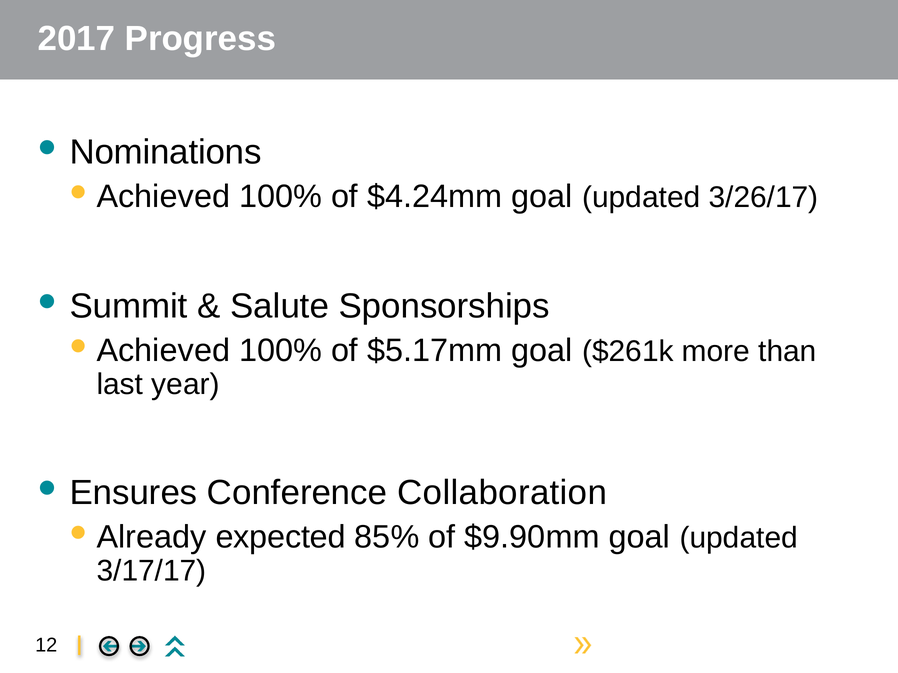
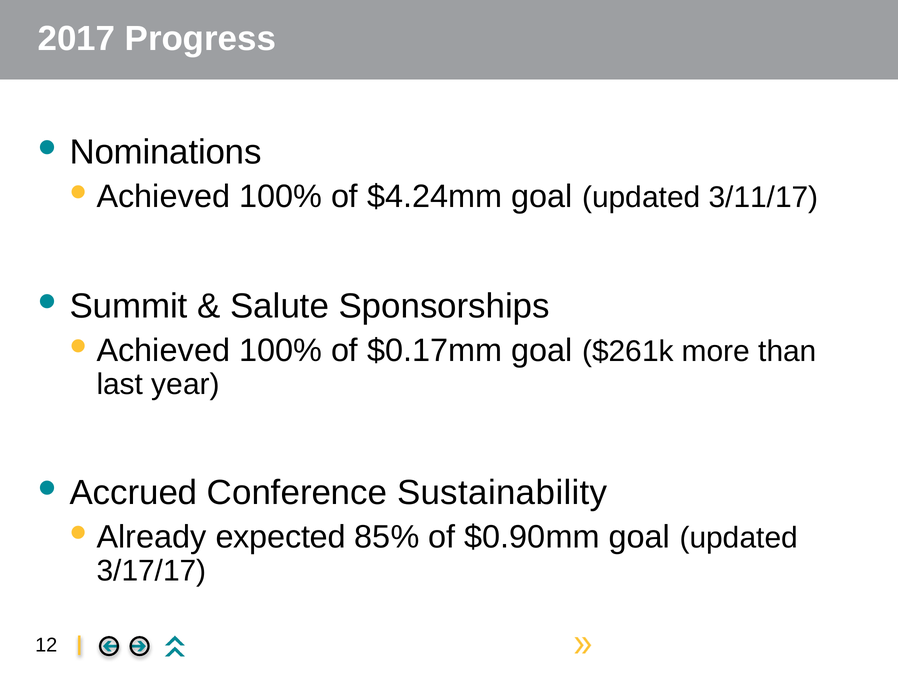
3/26/17: 3/26/17 -> 3/11/17
$5.17mm: $5.17mm -> $0.17mm
Ensures: Ensures -> Accrued
Collaboration: Collaboration -> Sustainability
$9.90mm: $9.90mm -> $0.90mm
